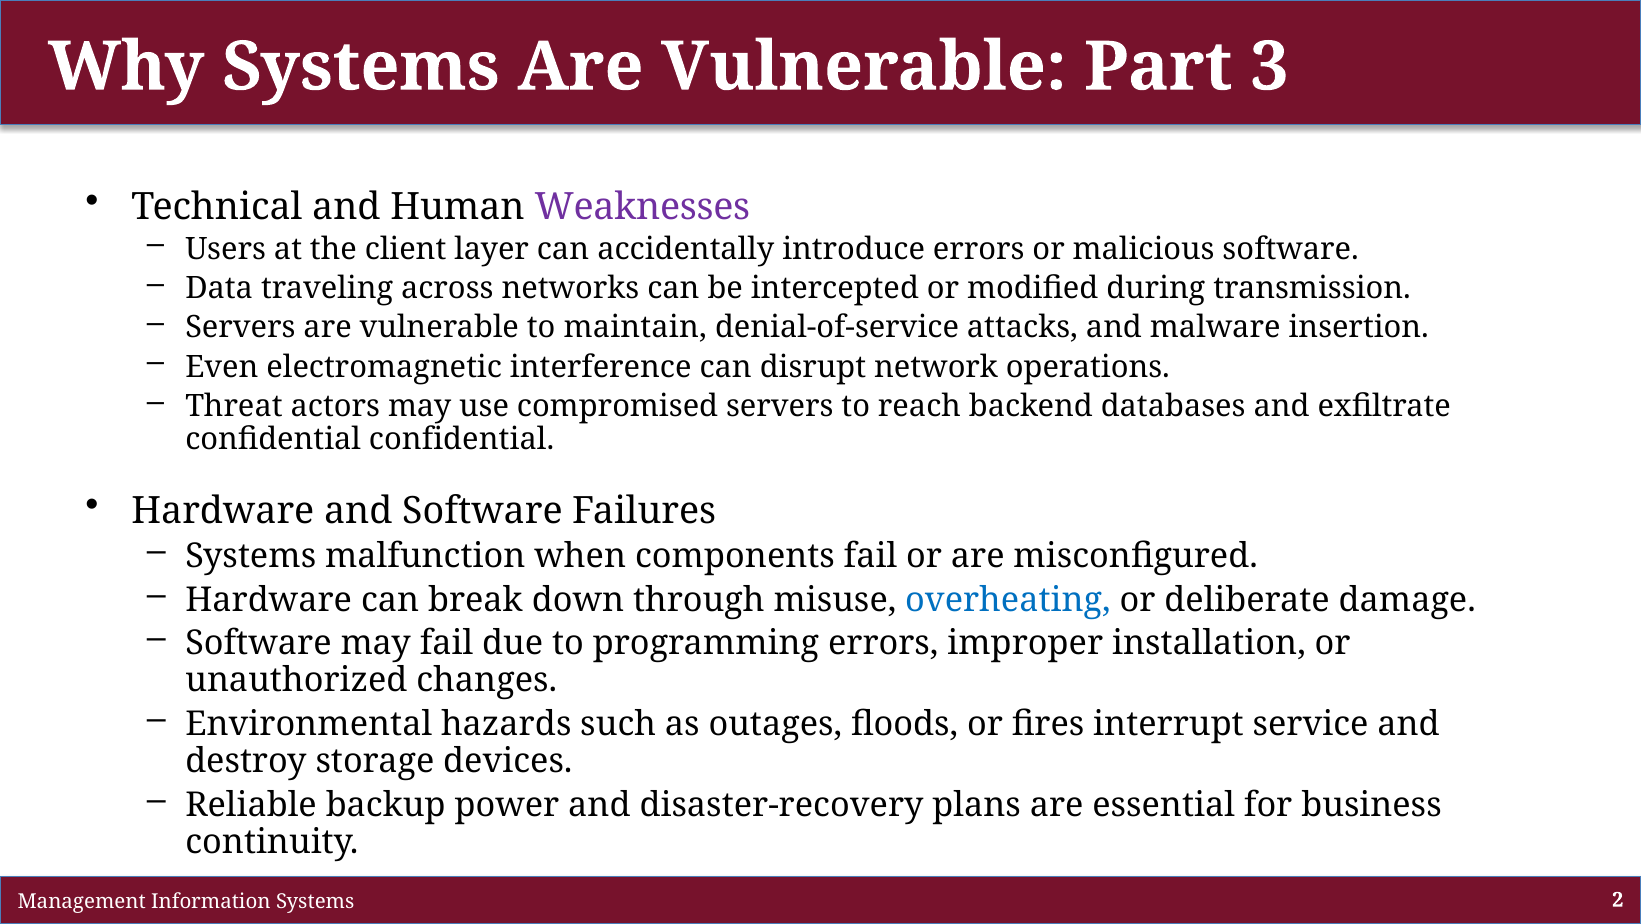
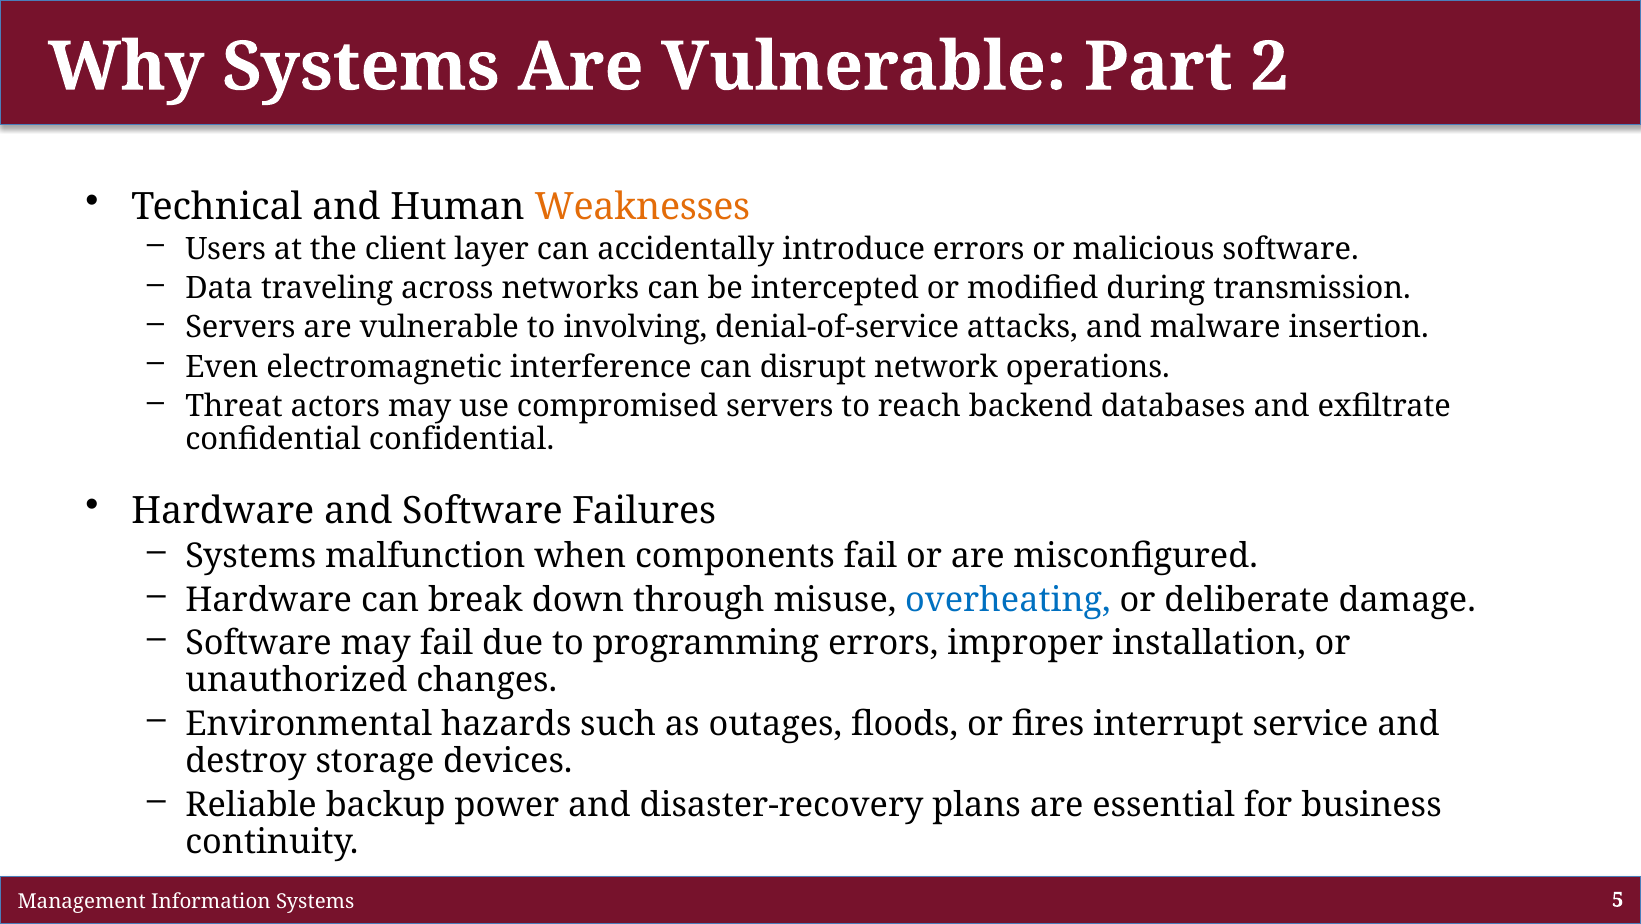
3: 3 -> 2
Weaknesses colour: purple -> orange
maintain: maintain -> involving
2: 2 -> 5
